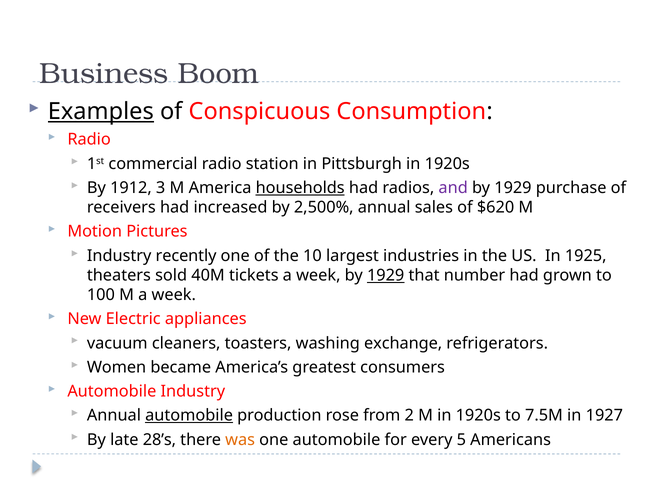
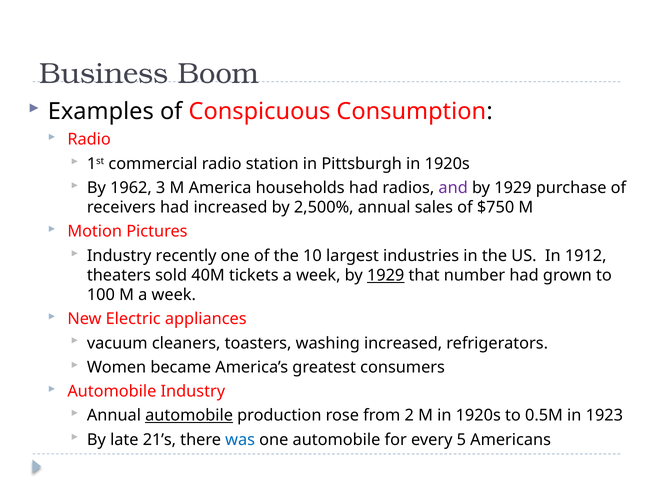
Examples underline: present -> none
1912: 1912 -> 1962
households underline: present -> none
$620: $620 -> $750
1925: 1925 -> 1912
washing exchange: exchange -> increased
7.5M: 7.5M -> 0.5M
1927: 1927 -> 1923
28’s: 28’s -> 21’s
was colour: orange -> blue
